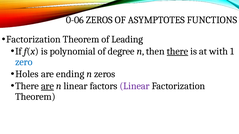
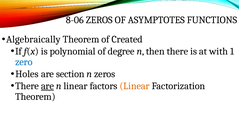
0-06: 0-06 -> 8-06
Factorization at (33, 39): Factorization -> Algebraically
Leading: Leading -> Created
there at (177, 51) underline: present -> none
ending: ending -> section
Linear at (135, 86) colour: purple -> orange
